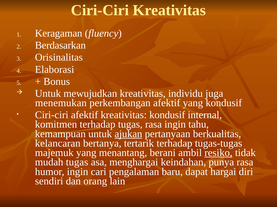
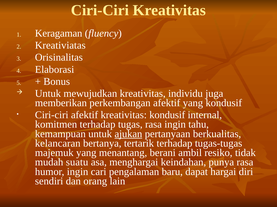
Berdasarkan: Berdasarkan -> Kreativiatas
menemukan: menemukan -> memberikan
resiko underline: present -> none
mudah tugas: tugas -> suatu
